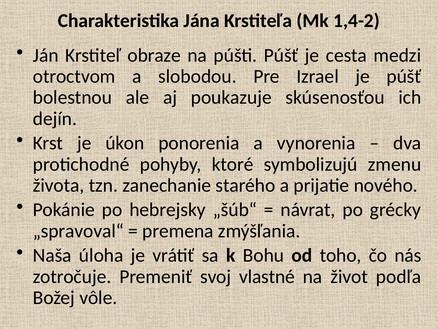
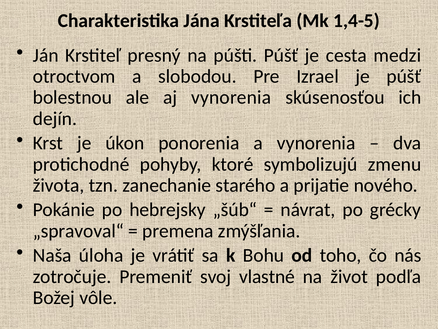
1,4-2: 1,4-2 -> 1,4-5
obraze: obraze -> presný
aj poukazuje: poukazuje -> vynorenia
